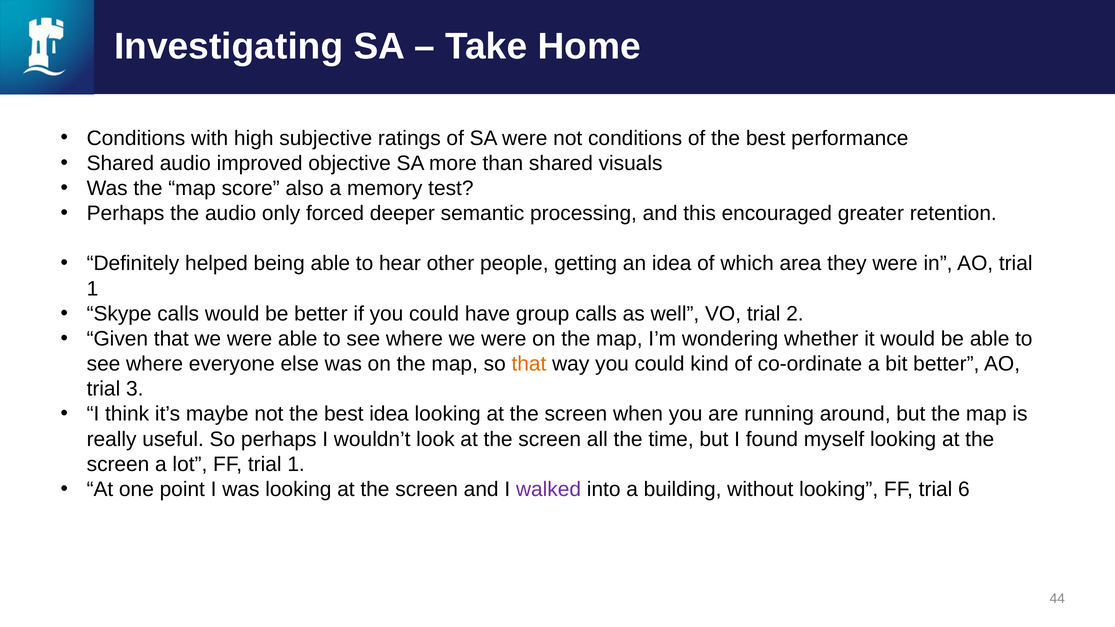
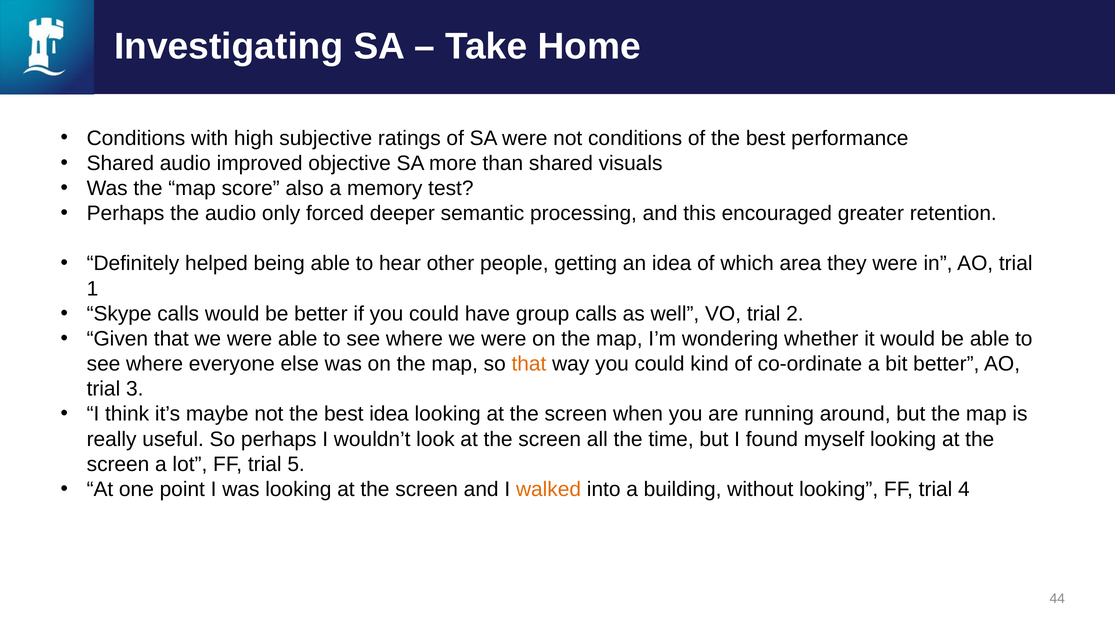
FF trial 1: 1 -> 5
walked colour: purple -> orange
6: 6 -> 4
